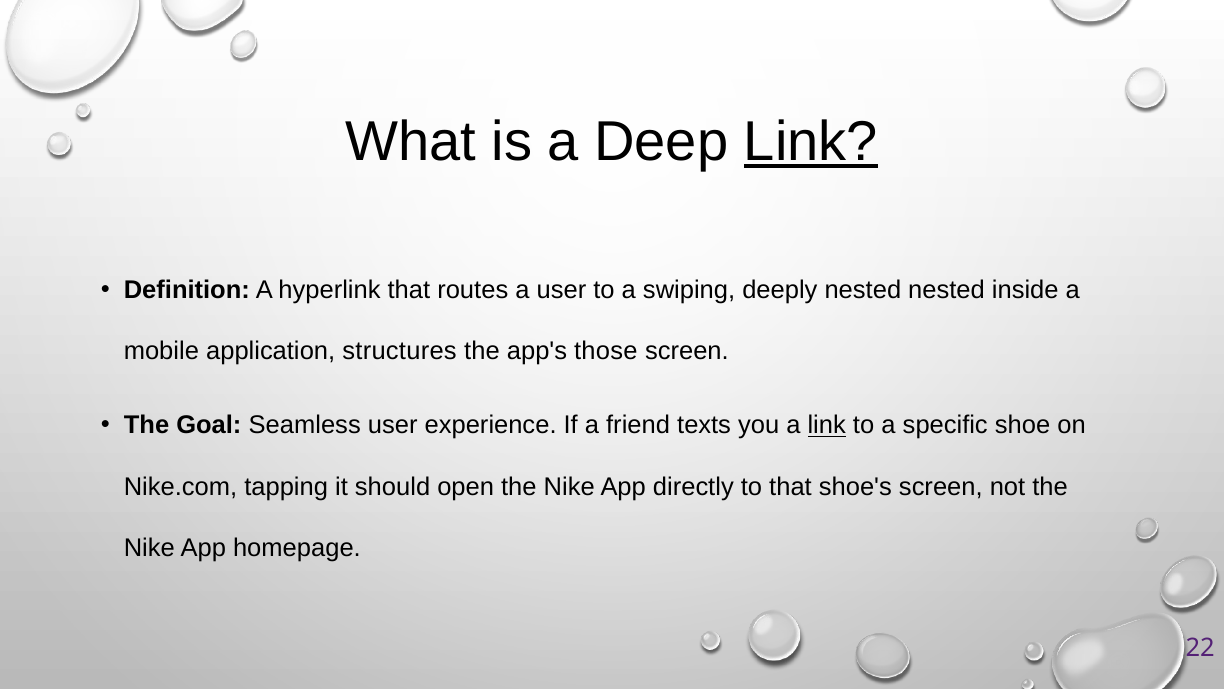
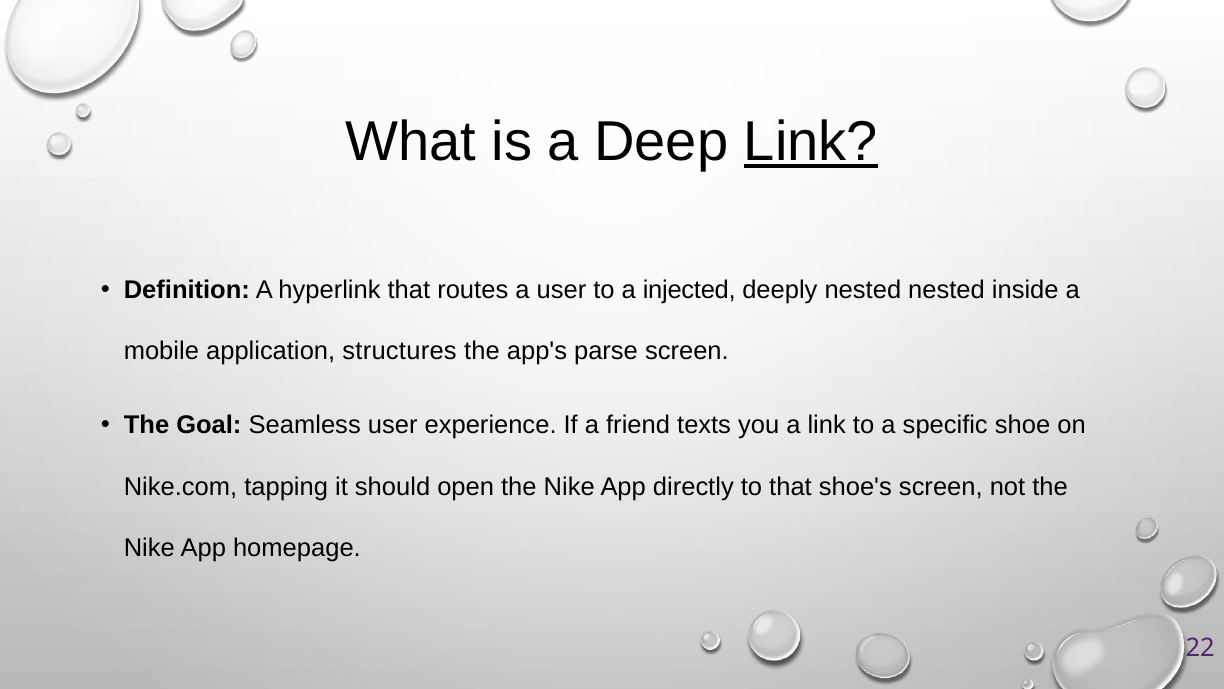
swiping: swiping -> injected
those: those -> parse
link at (827, 425) underline: present -> none
